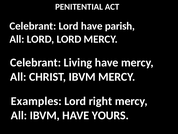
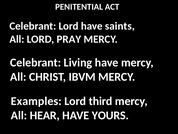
parish: parish -> saints
LORD LORD: LORD -> PRAY
right: right -> third
All IBVM: IBVM -> HEAR
